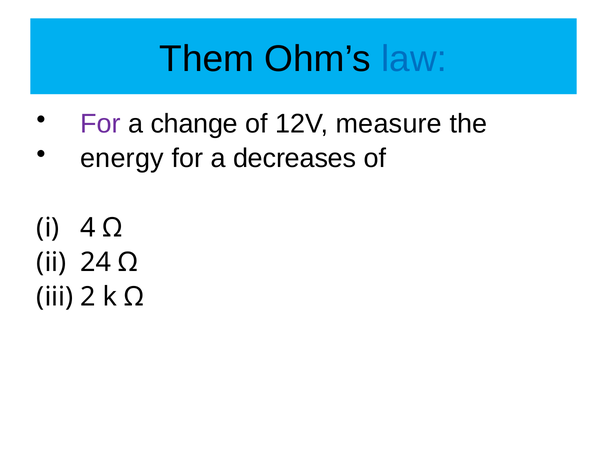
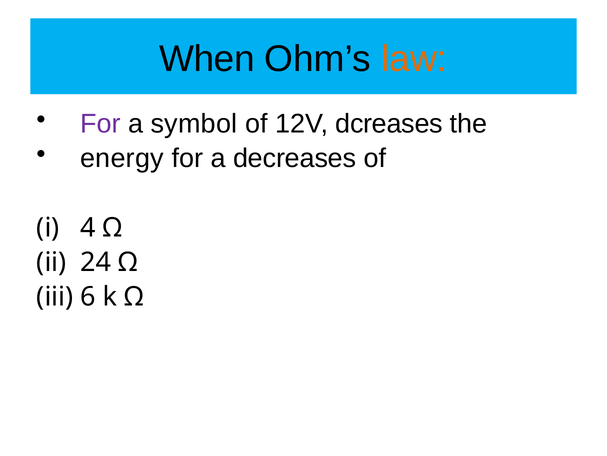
Them: Them -> When
law colour: blue -> orange
change: change -> symbol
measure: measure -> dcreases
2: 2 -> 6
